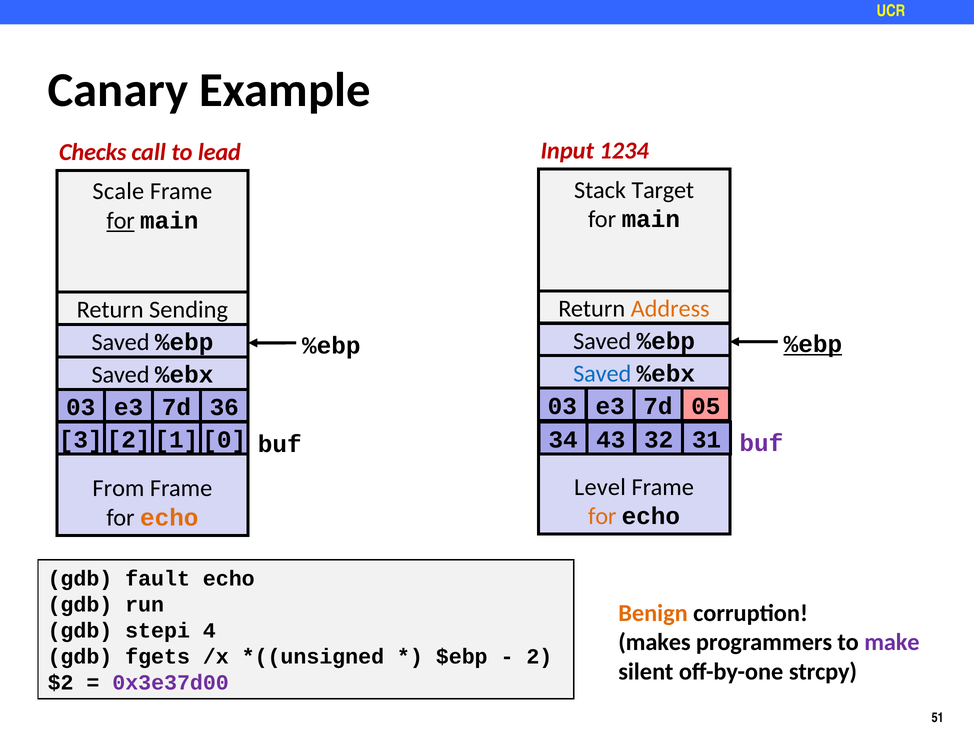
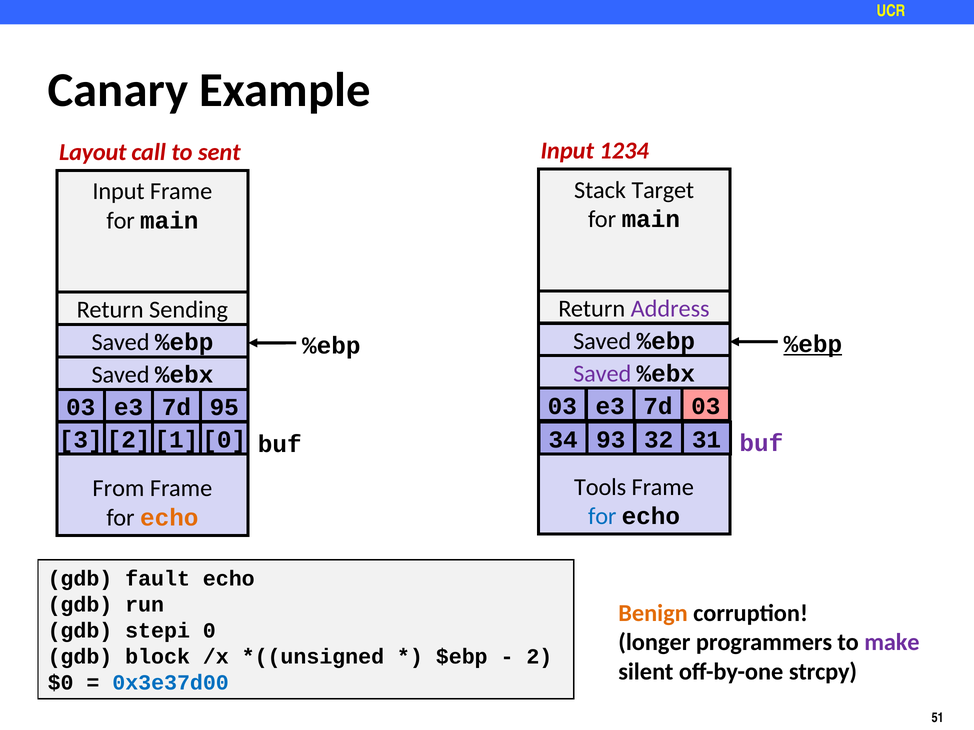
Checks: Checks -> Layout
lead: lead -> sent
Scale at (118, 192): Scale -> Input
for at (121, 221) underline: present -> none
Address colour: orange -> purple
Saved at (602, 374) colour: blue -> purple
7d 05: 05 -> 03
36: 36 -> 95
43: 43 -> 93
Level: Level -> Tools
for at (602, 517) colour: orange -> blue
4: 4 -> 0
makes: makes -> longer
fgets: fgets -> block
$2: $2 -> $0
0x3e37d00 colour: purple -> blue
